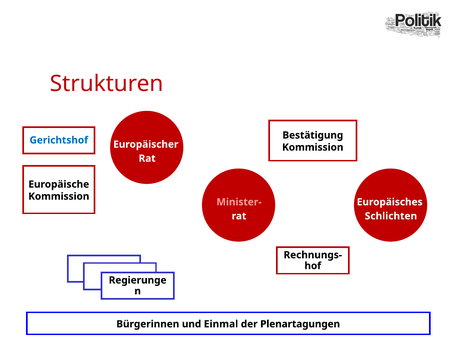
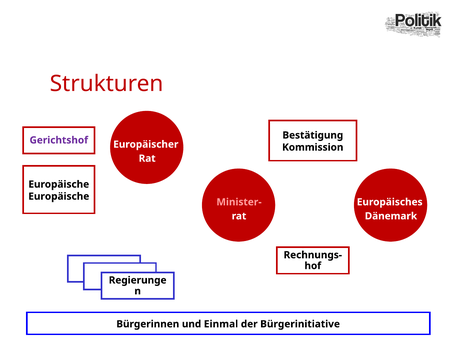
Gerichtshof colour: blue -> purple
Kommission at (59, 197): Kommission -> Europäische
Schlichten: Schlichten -> Dänemark
Plenartagungen: Plenartagungen -> Bürgerinitiative
